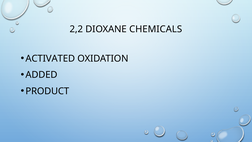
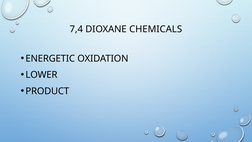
2,2: 2,2 -> 7,4
ACTIVATED: ACTIVATED -> ENERGETIC
ADDED: ADDED -> LOWER
